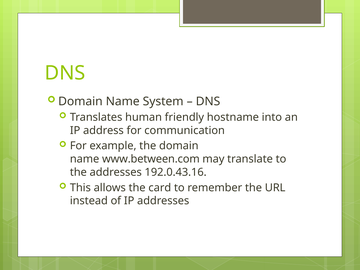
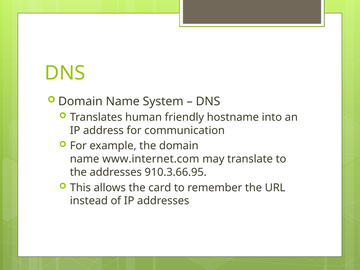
www.between.com: www.between.com -> www.internet.com
192.0.43.16: 192.0.43.16 -> 910.3.66.95
